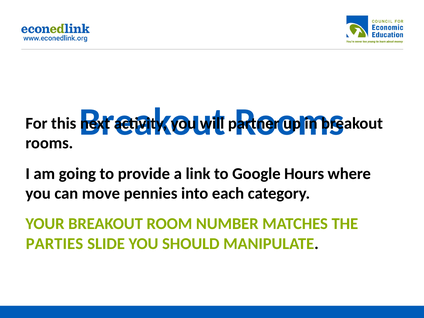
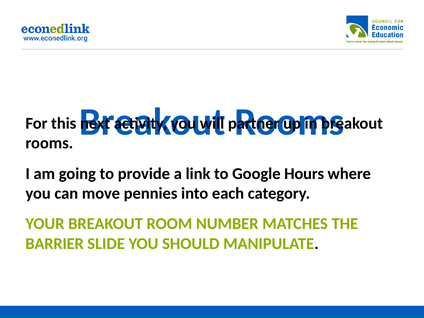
PARTIES: PARTIES -> BARRIER
